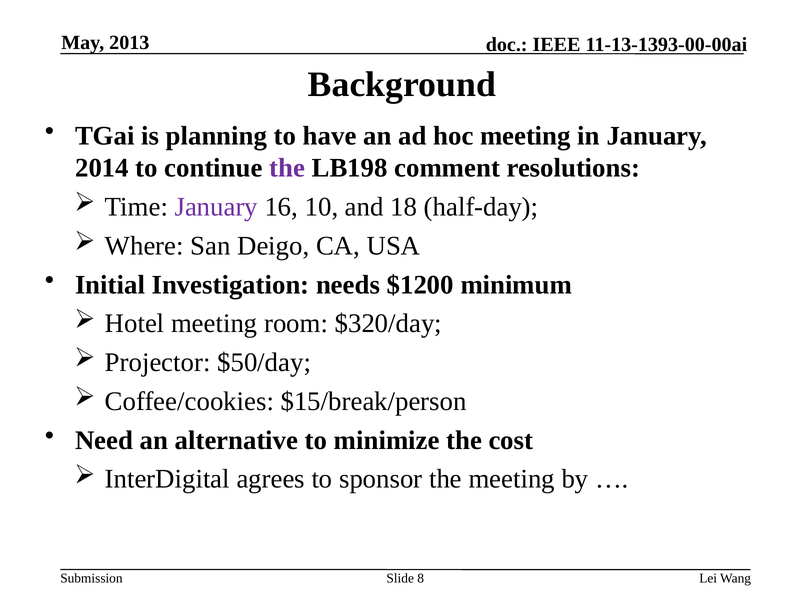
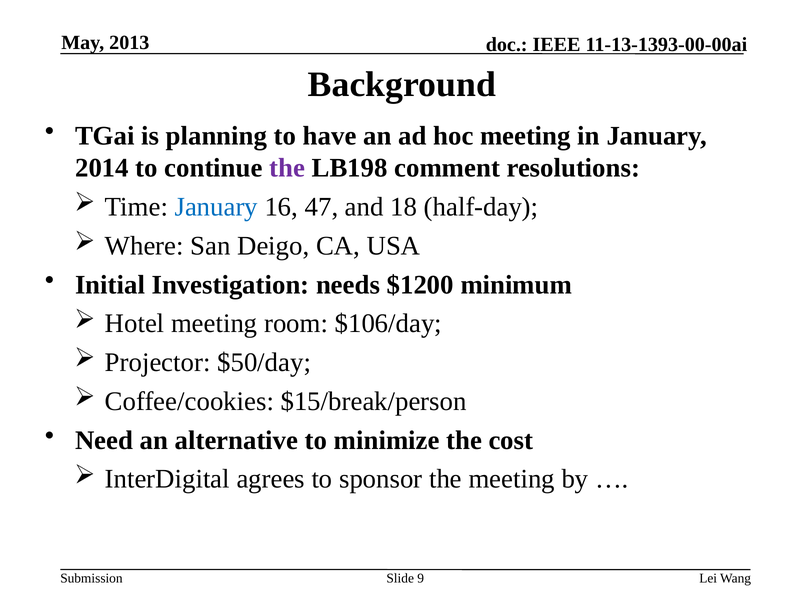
January at (216, 207) colour: purple -> blue
10: 10 -> 47
$320/day: $320/day -> $106/day
8: 8 -> 9
